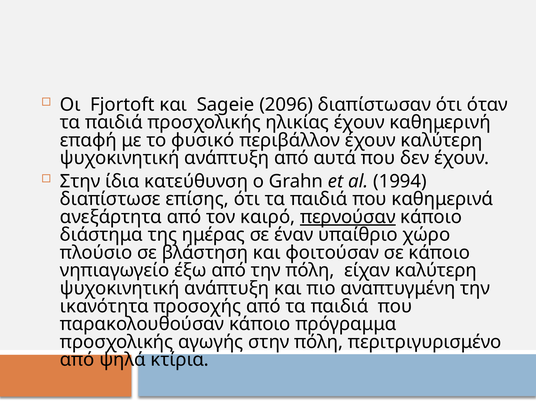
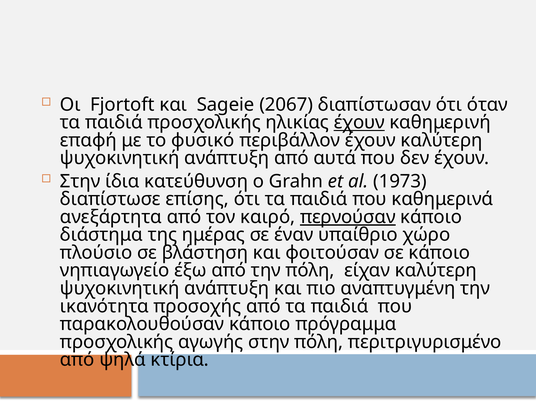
2096: 2096 -> 2067
έχουν at (359, 122) underline: none -> present
1994: 1994 -> 1973
